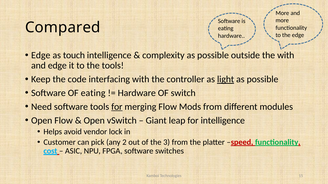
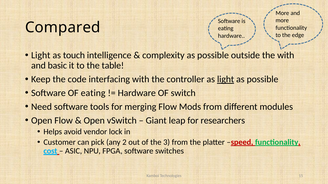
Edge at (41, 55): Edge -> Light
and edge: edge -> basic
the tools: tools -> table
for at (117, 107) underline: present -> none
for intelligence: intelligence -> researchers
